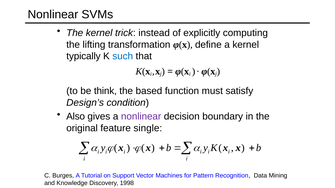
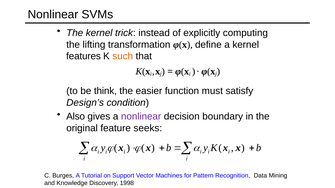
typically: typically -> features
such colour: blue -> orange
based: based -> easier
single: single -> seeks
